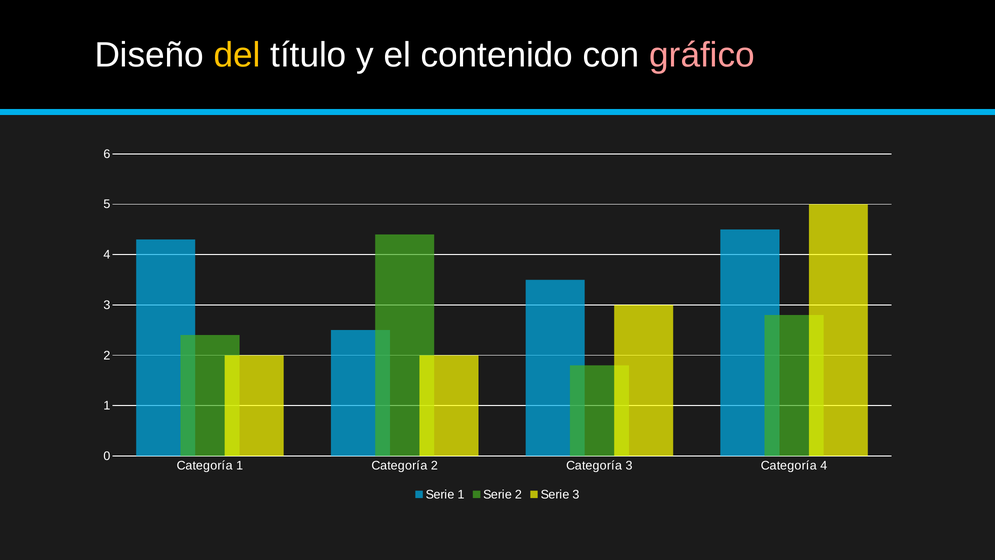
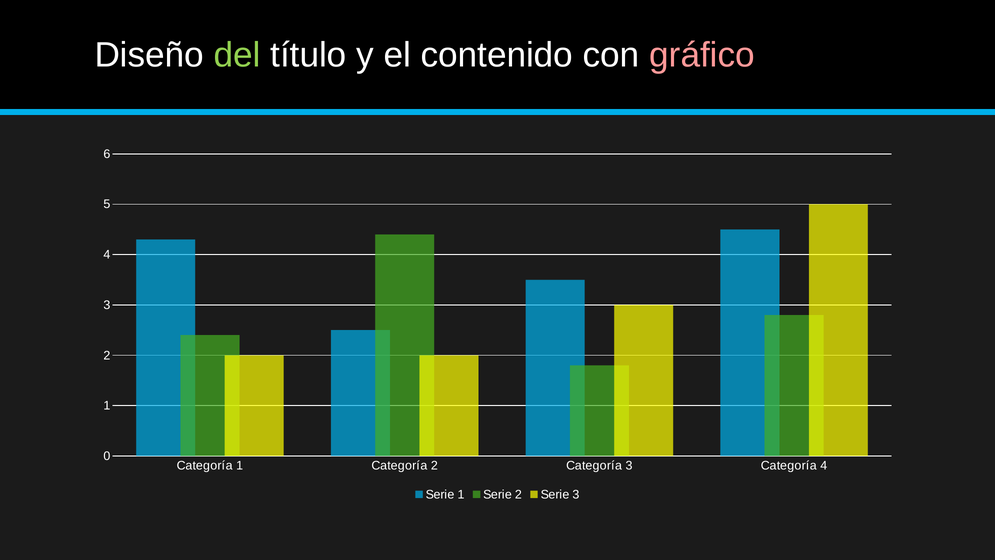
del colour: yellow -> light green
